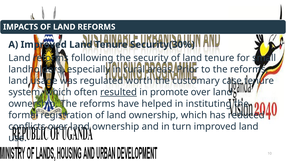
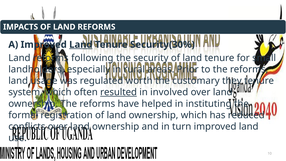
Land at (81, 45) underline: none -> present
case: case -> they
promote: promote -> involved
